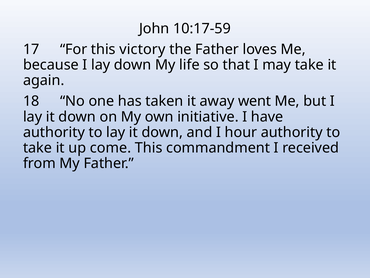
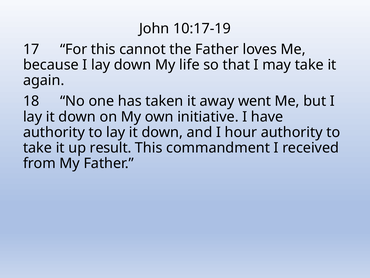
10:17-59: 10:17-59 -> 10:17-19
victory: victory -> cannot
come: come -> result
